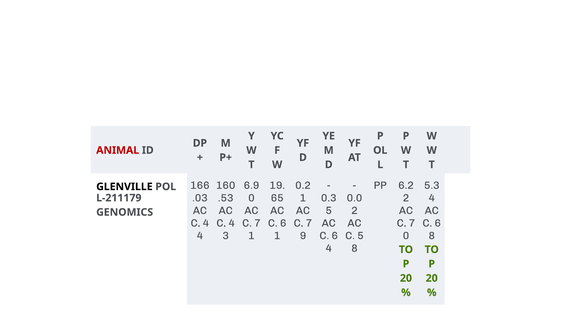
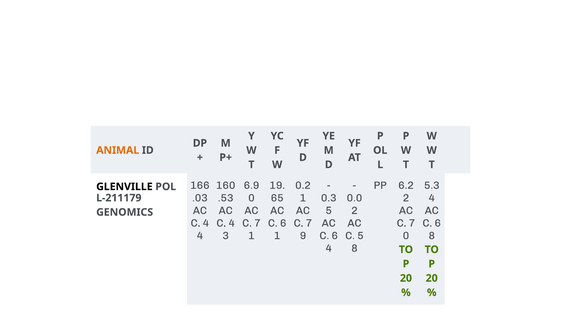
ANIMAL colour: red -> orange
